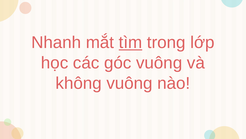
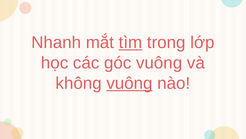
vuông at (130, 83) underline: none -> present
